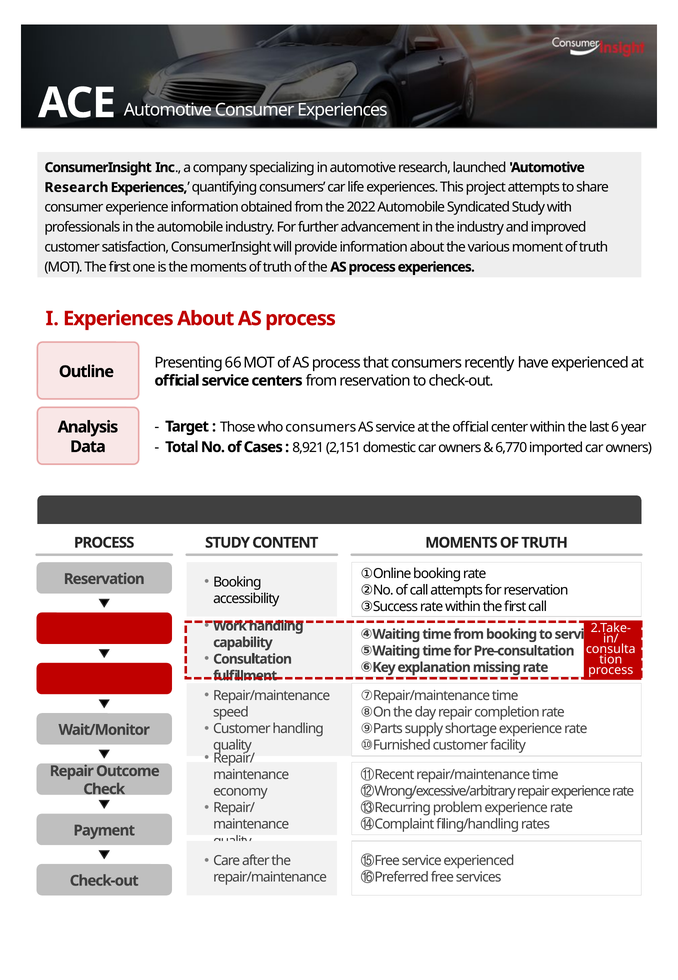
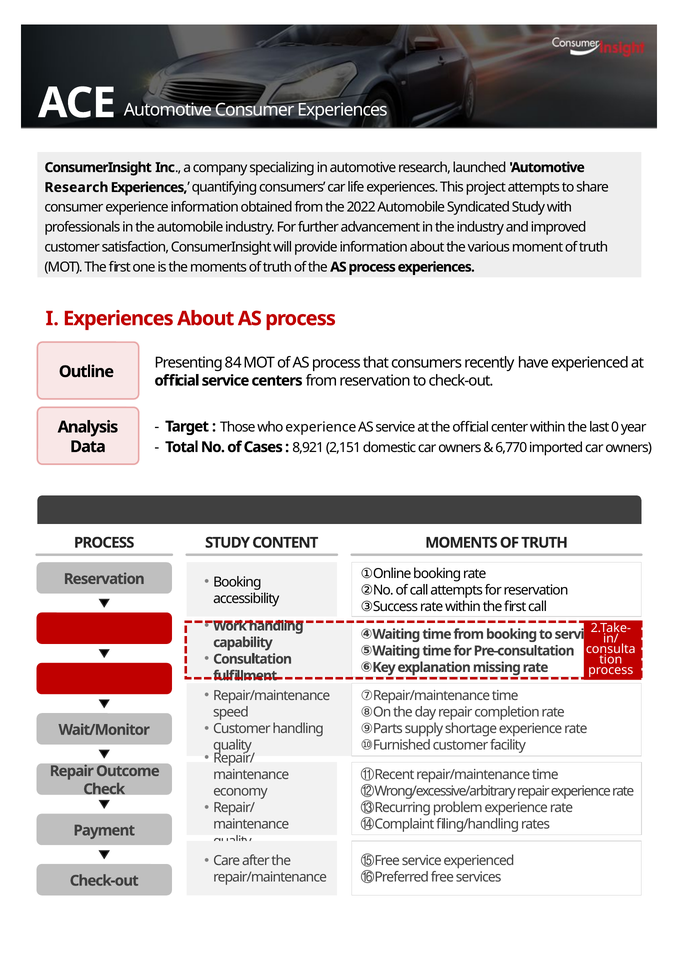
66: 66 -> 84
who consumers: consumers -> experience
6: 6 -> 0
